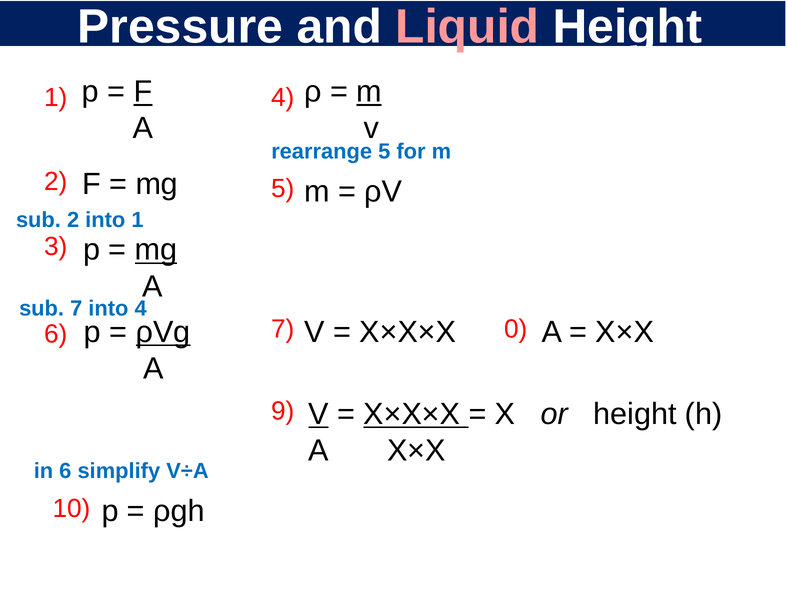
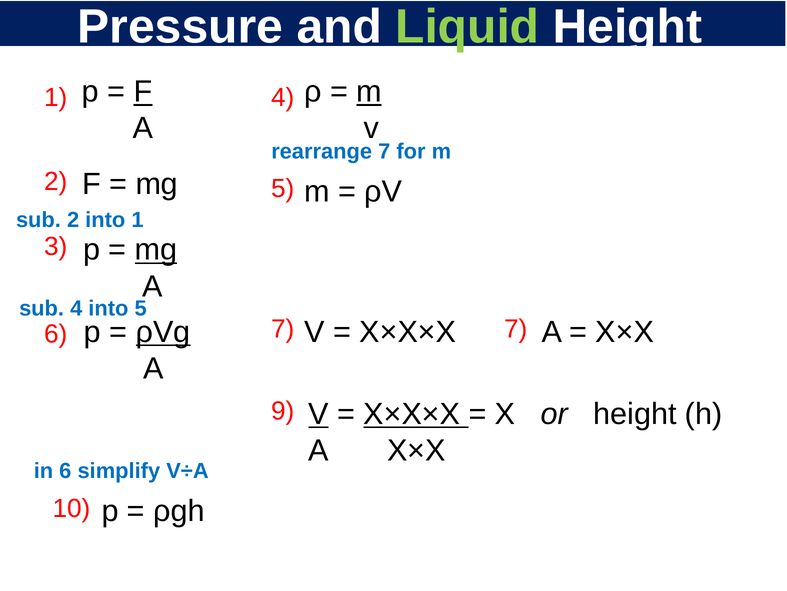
Liquid colour: pink -> light green
rearrange 5: 5 -> 7
sub 7: 7 -> 4
into 4: 4 -> 5
6 0: 0 -> 7
